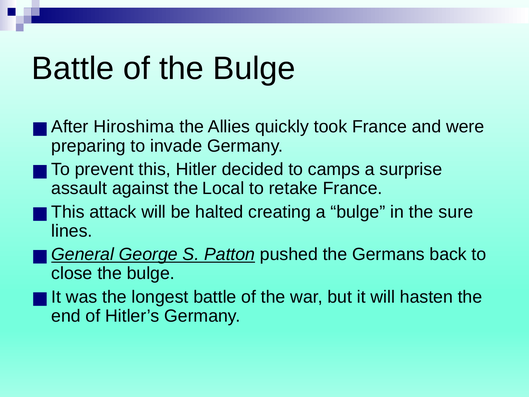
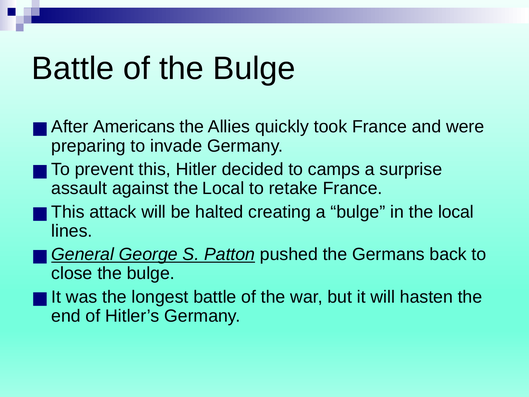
Hiroshima: Hiroshima -> Americans
in the sure: sure -> local
